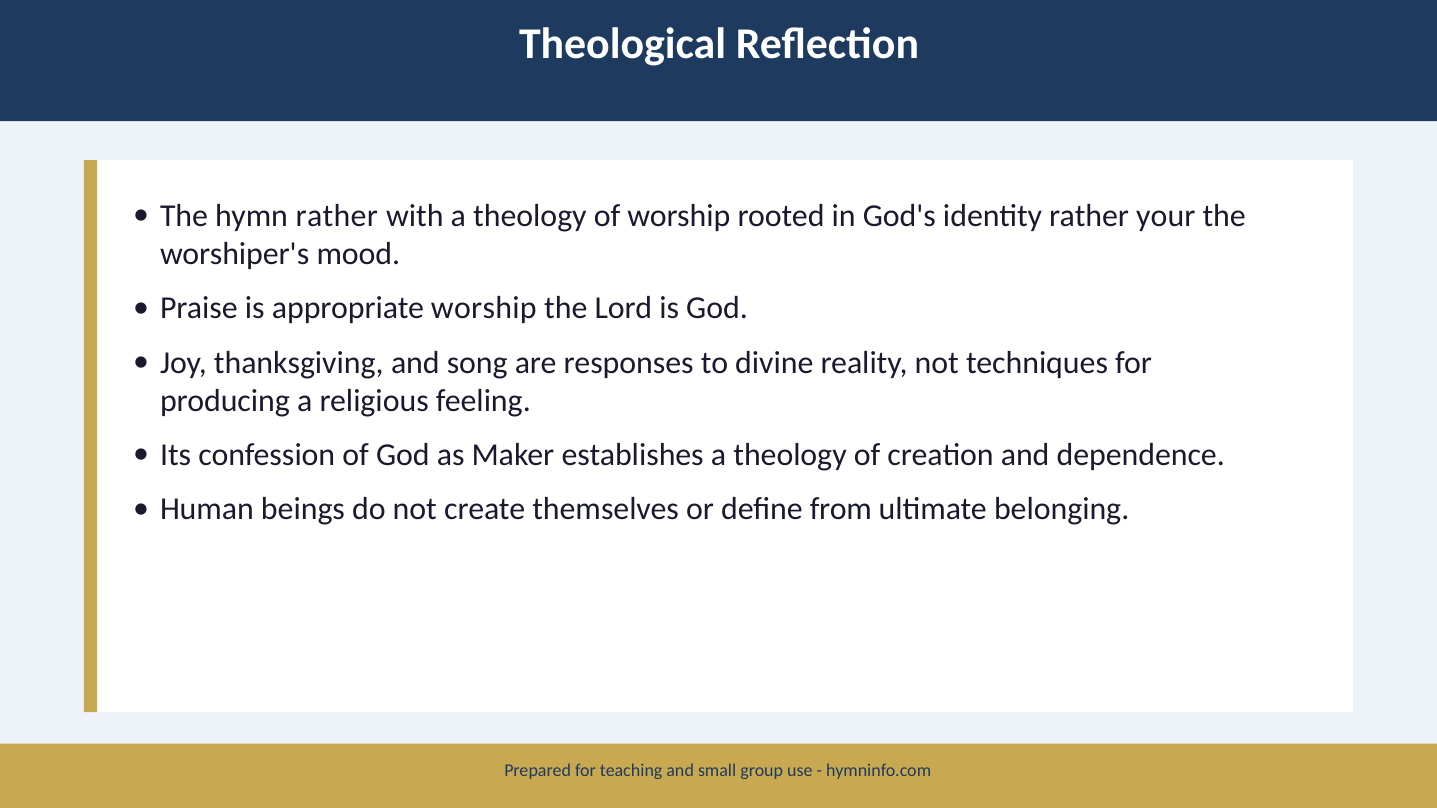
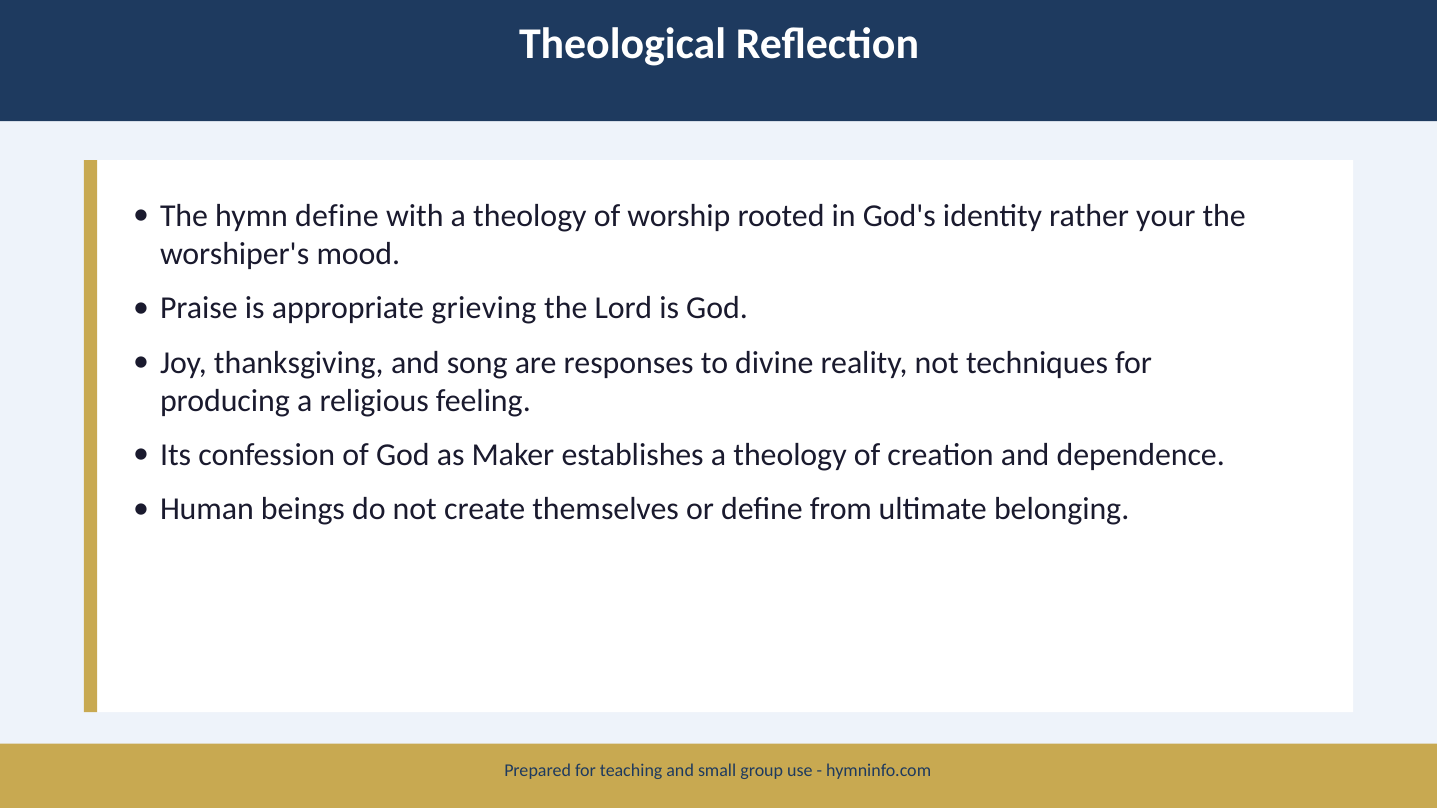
hymn rather: rather -> define
appropriate worship: worship -> grieving
